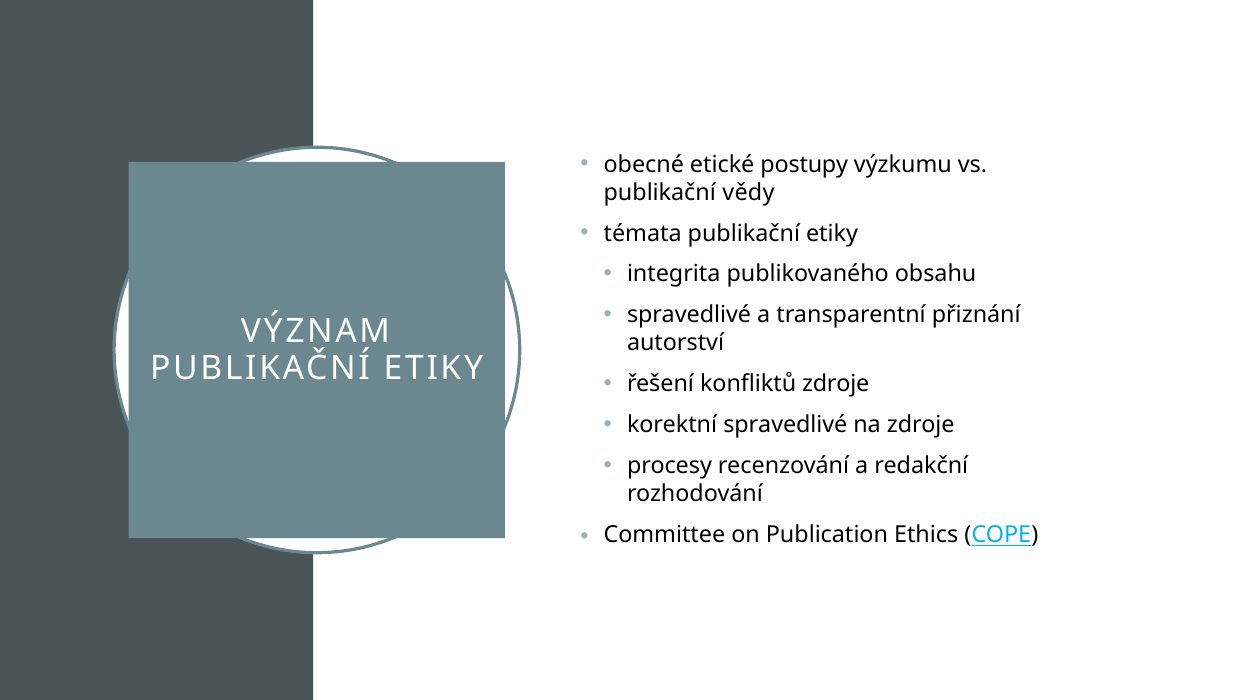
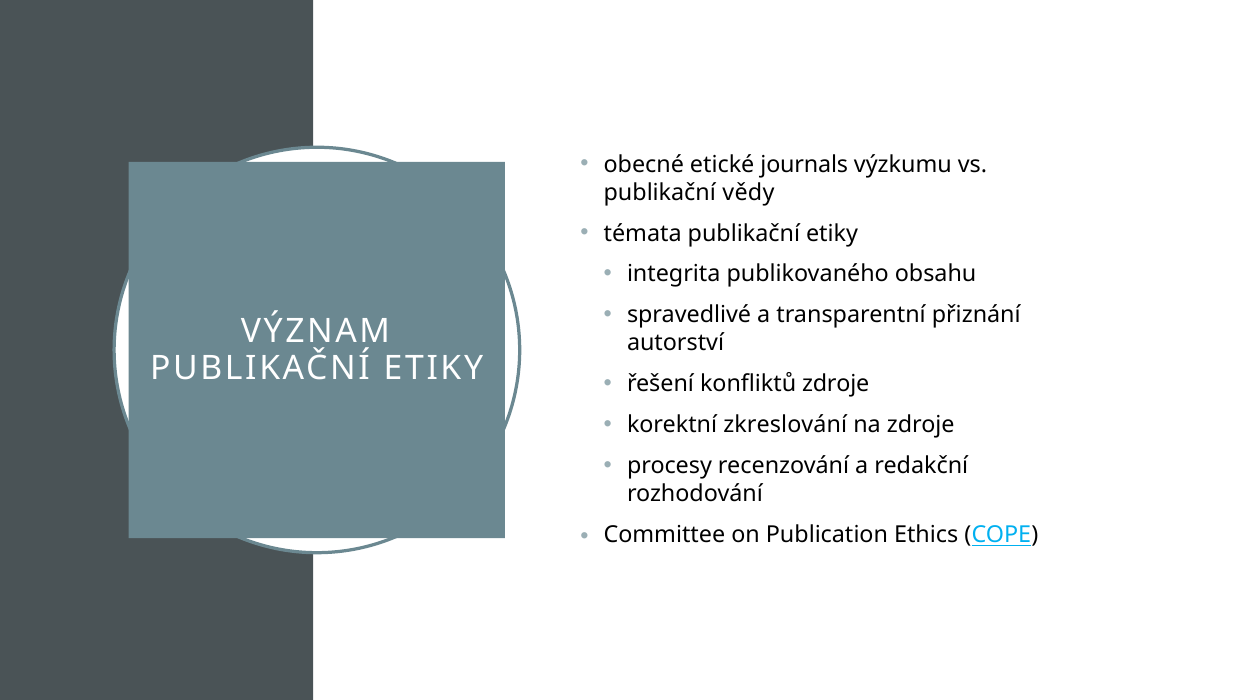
postupy: postupy -> journals
korektní spravedlivé: spravedlivé -> zkreslování
